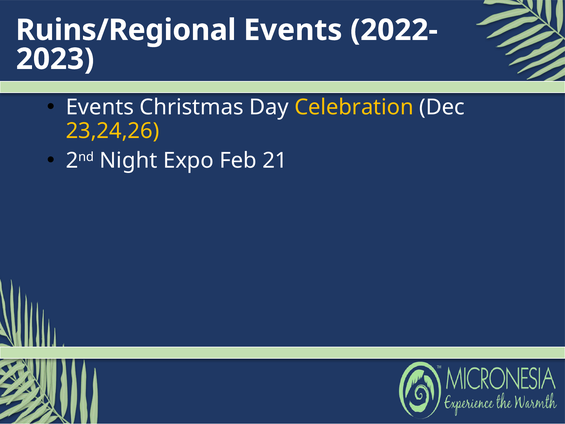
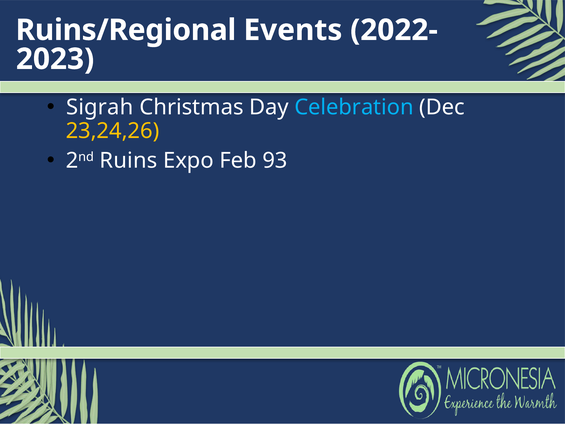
Events at (100, 107): Events -> Sigrah
Celebration colour: yellow -> light blue
Night: Night -> Ruins
21: 21 -> 93
